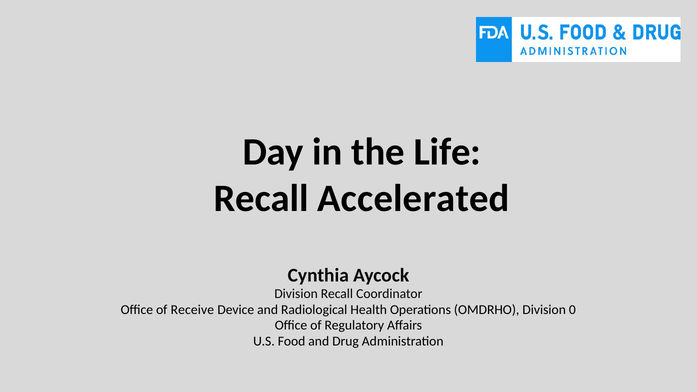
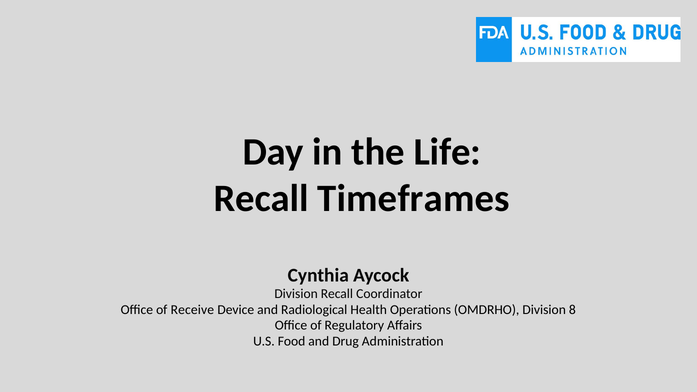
Accelerated: Accelerated -> Timeframes
0: 0 -> 8
